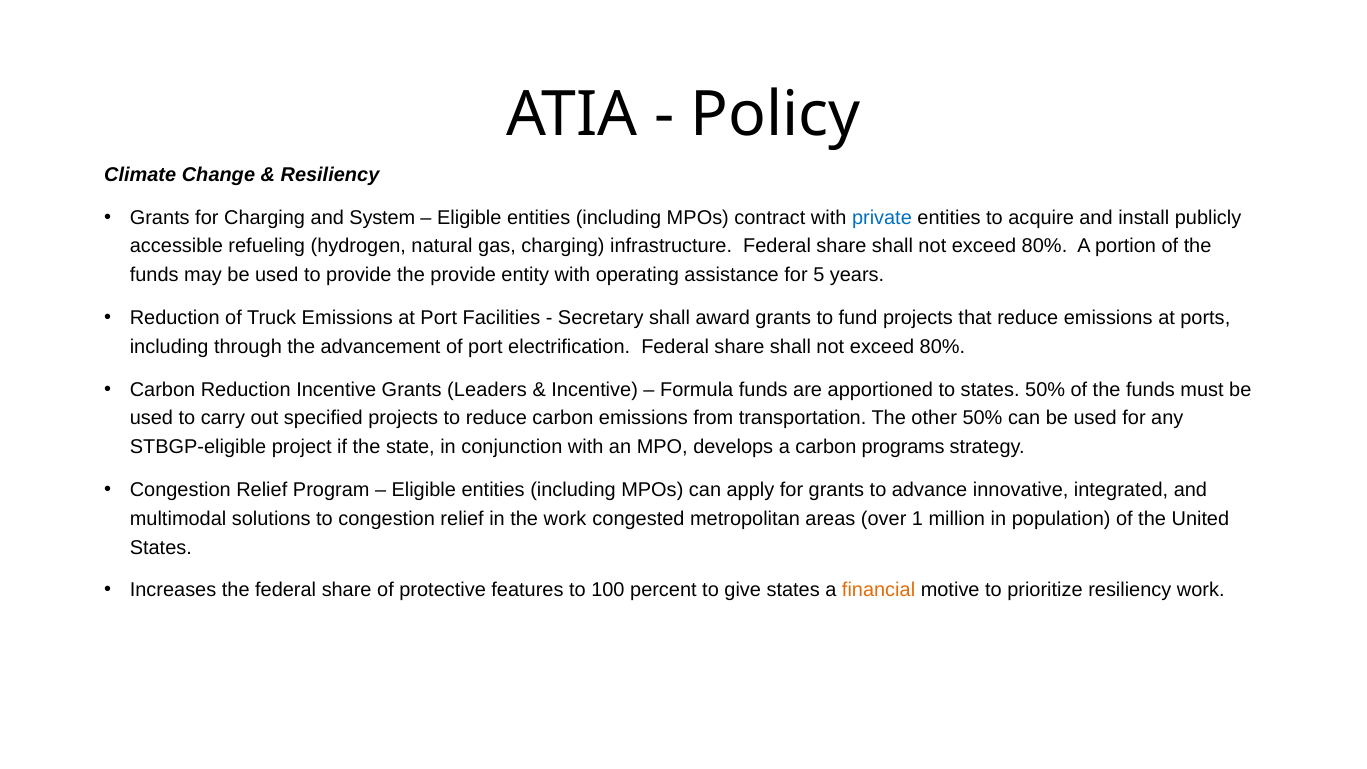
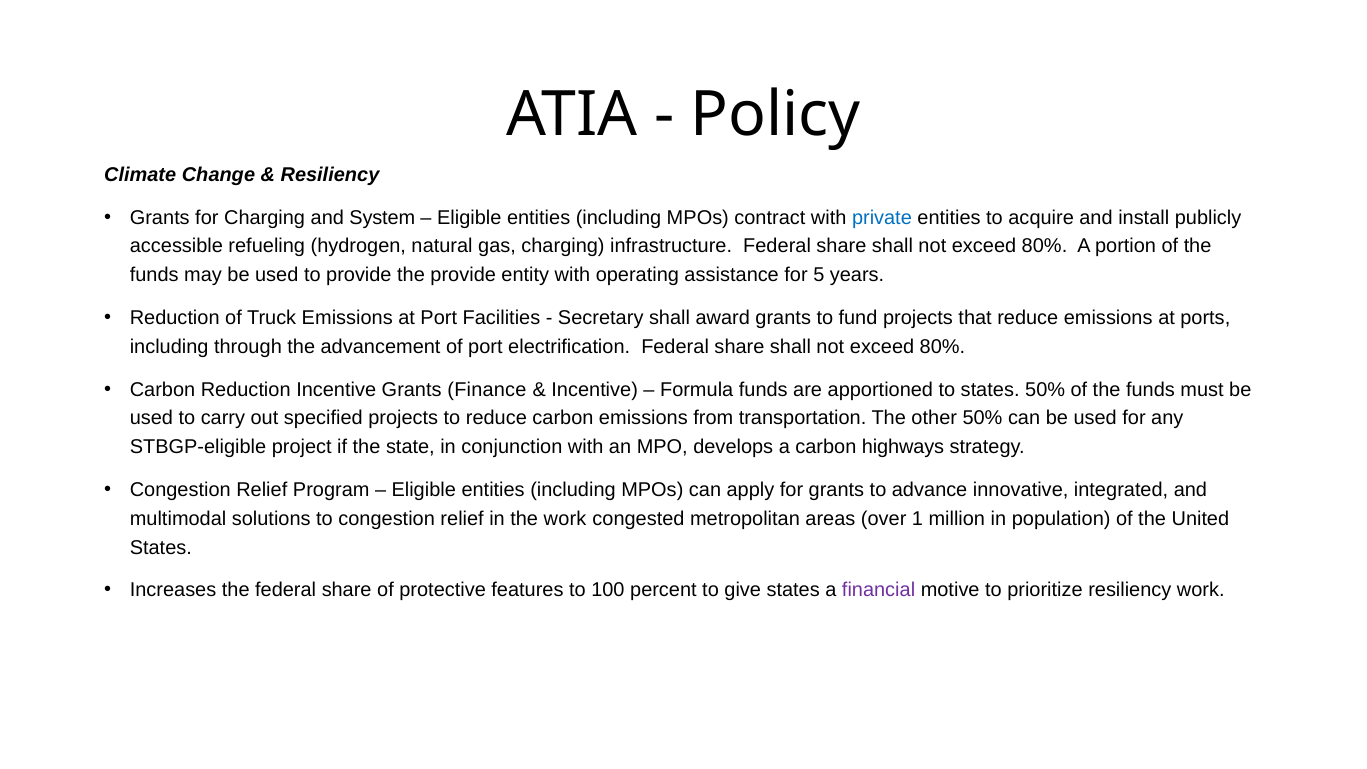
Leaders: Leaders -> Finance
programs: programs -> highways
financial colour: orange -> purple
